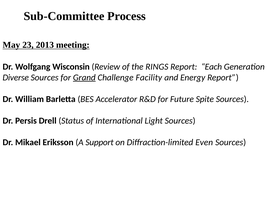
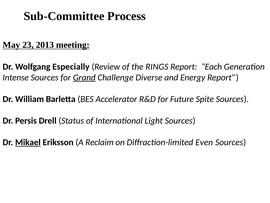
Wisconsin: Wisconsin -> Especially
Diverse: Diverse -> Intense
Facility: Facility -> Diverse
Mikael underline: none -> present
Support: Support -> Reclaim
